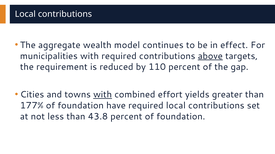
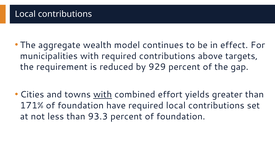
above underline: present -> none
110: 110 -> 929
177%: 177% -> 171%
43.8: 43.8 -> 93.3
